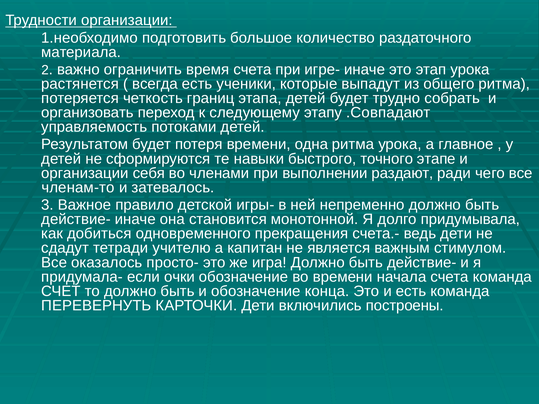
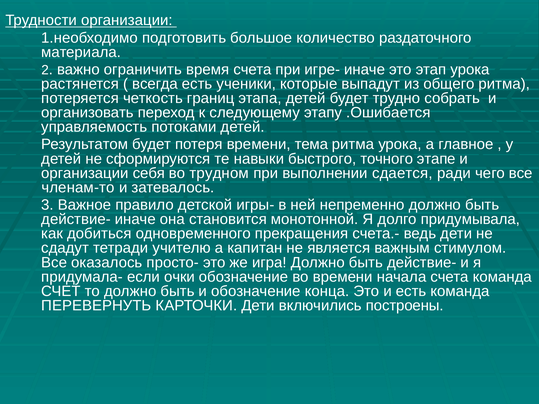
.Совпадают: .Совпадают -> .Ошибается
одна: одна -> тема
членами: членами -> трудном
раздают: раздают -> сдается
